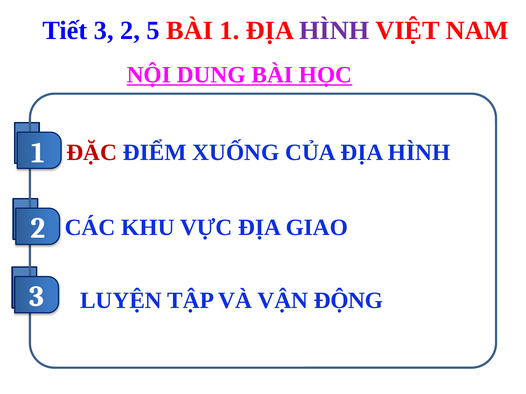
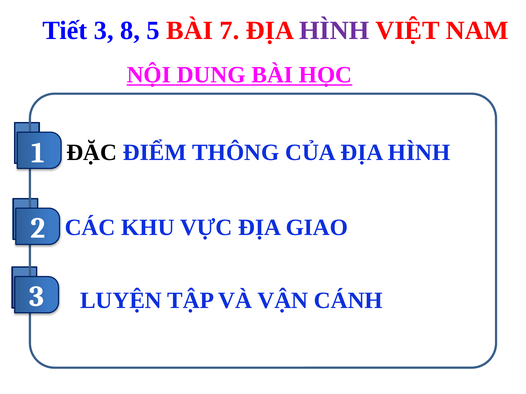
3 2: 2 -> 8
BÀI 1: 1 -> 7
ĐẶC colour: red -> black
XUỐNG: XUỐNG -> THÔNG
ĐỘNG: ĐỘNG -> CÁNH
